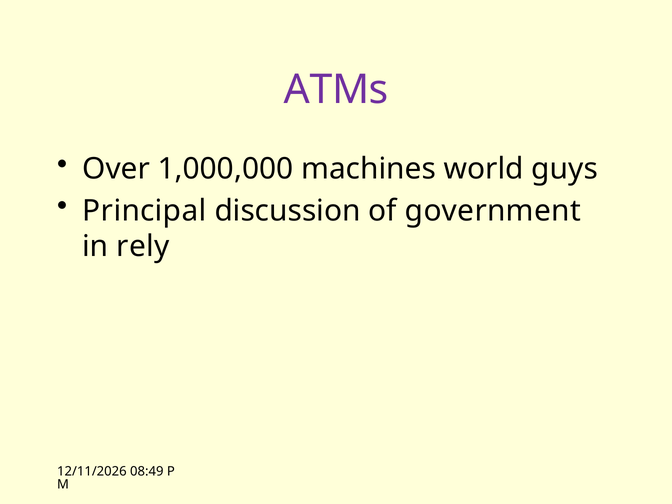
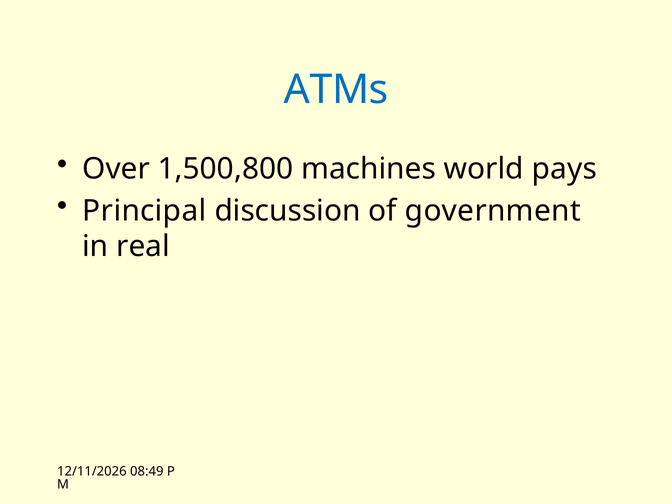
ATMs colour: purple -> blue
1,000,000: 1,000,000 -> 1,500,800
guys: guys -> pays
rely: rely -> real
